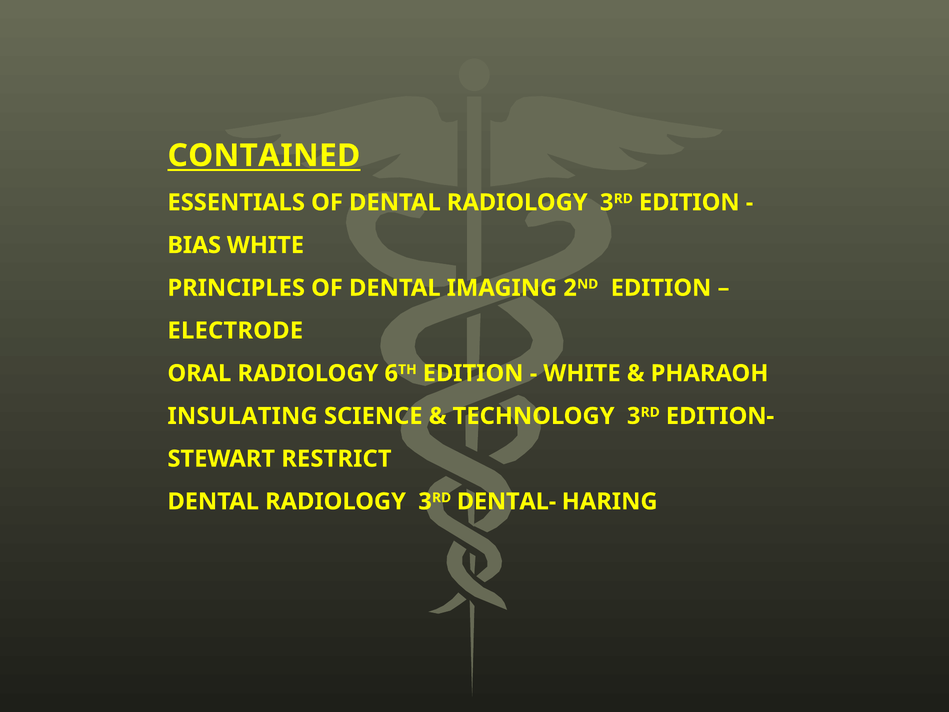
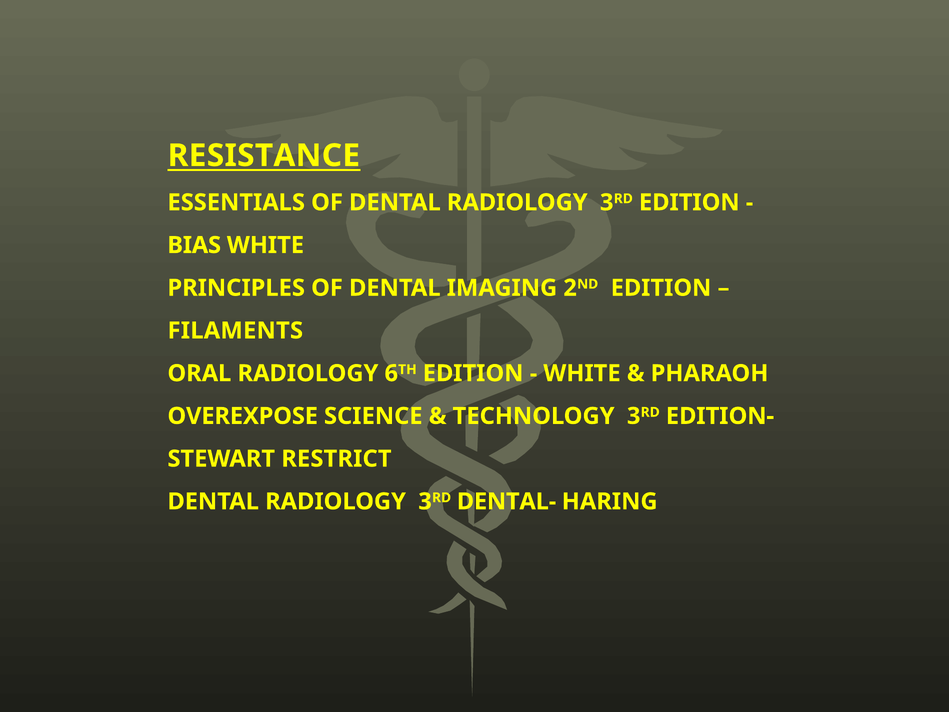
CONTAINED: CONTAINED -> RESISTANCE
ELECTRODE: ELECTRODE -> FILAMENTS
INSULATING: INSULATING -> OVEREXPOSE
